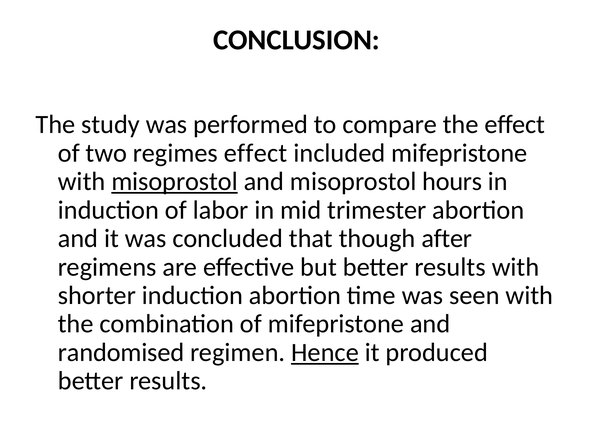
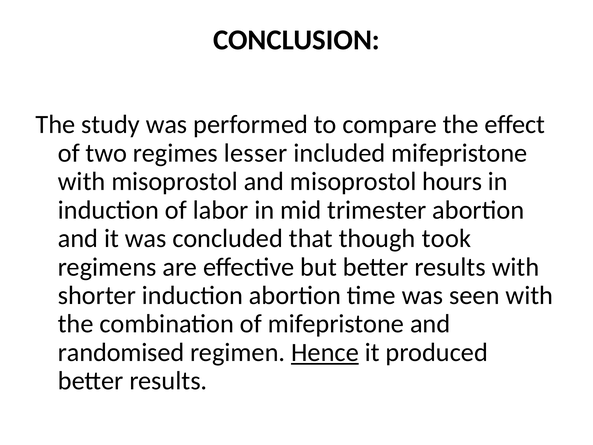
regimes effect: effect -> lesser
misoprostol at (175, 181) underline: present -> none
after: after -> took
